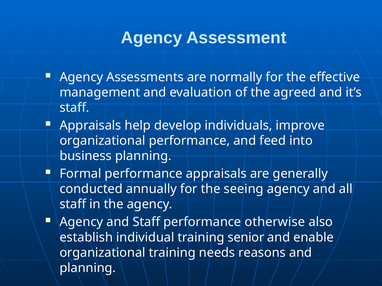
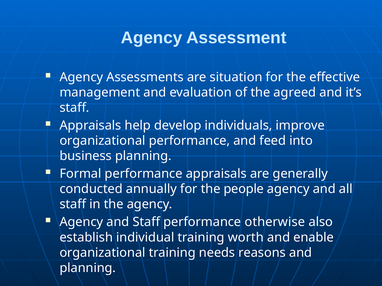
normally: normally -> situation
seeing: seeing -> people
senior: senior -> worth
